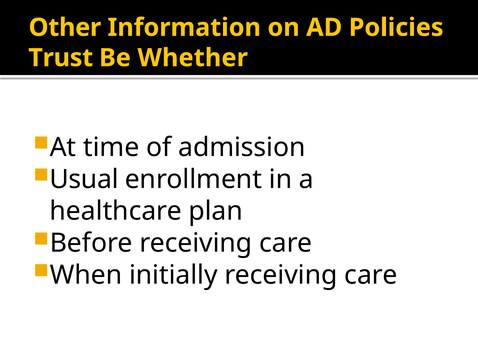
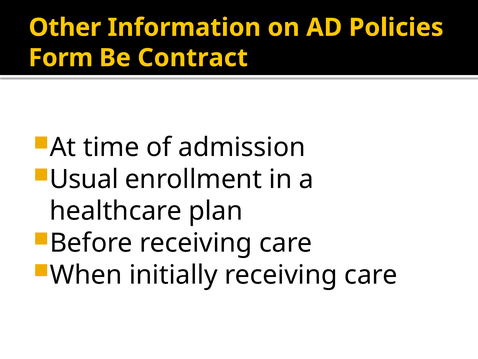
Trust: Trust -> Form
Whether: Whether -> Contract
